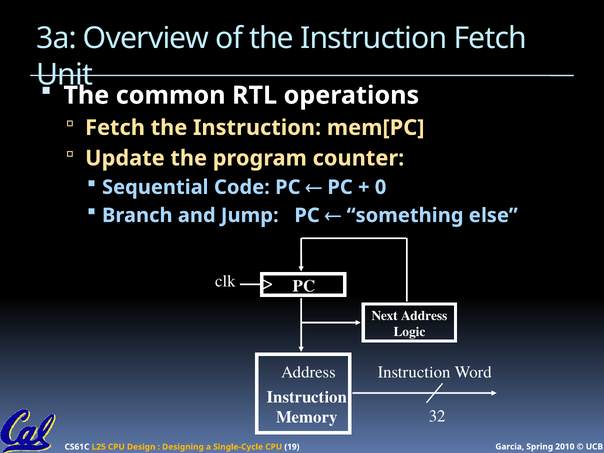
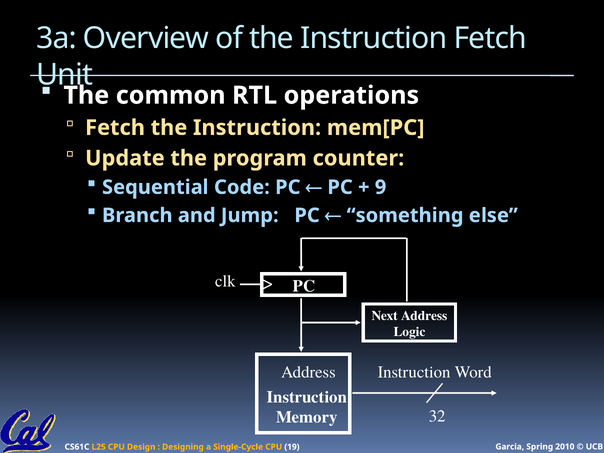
0: 0 -> 9
